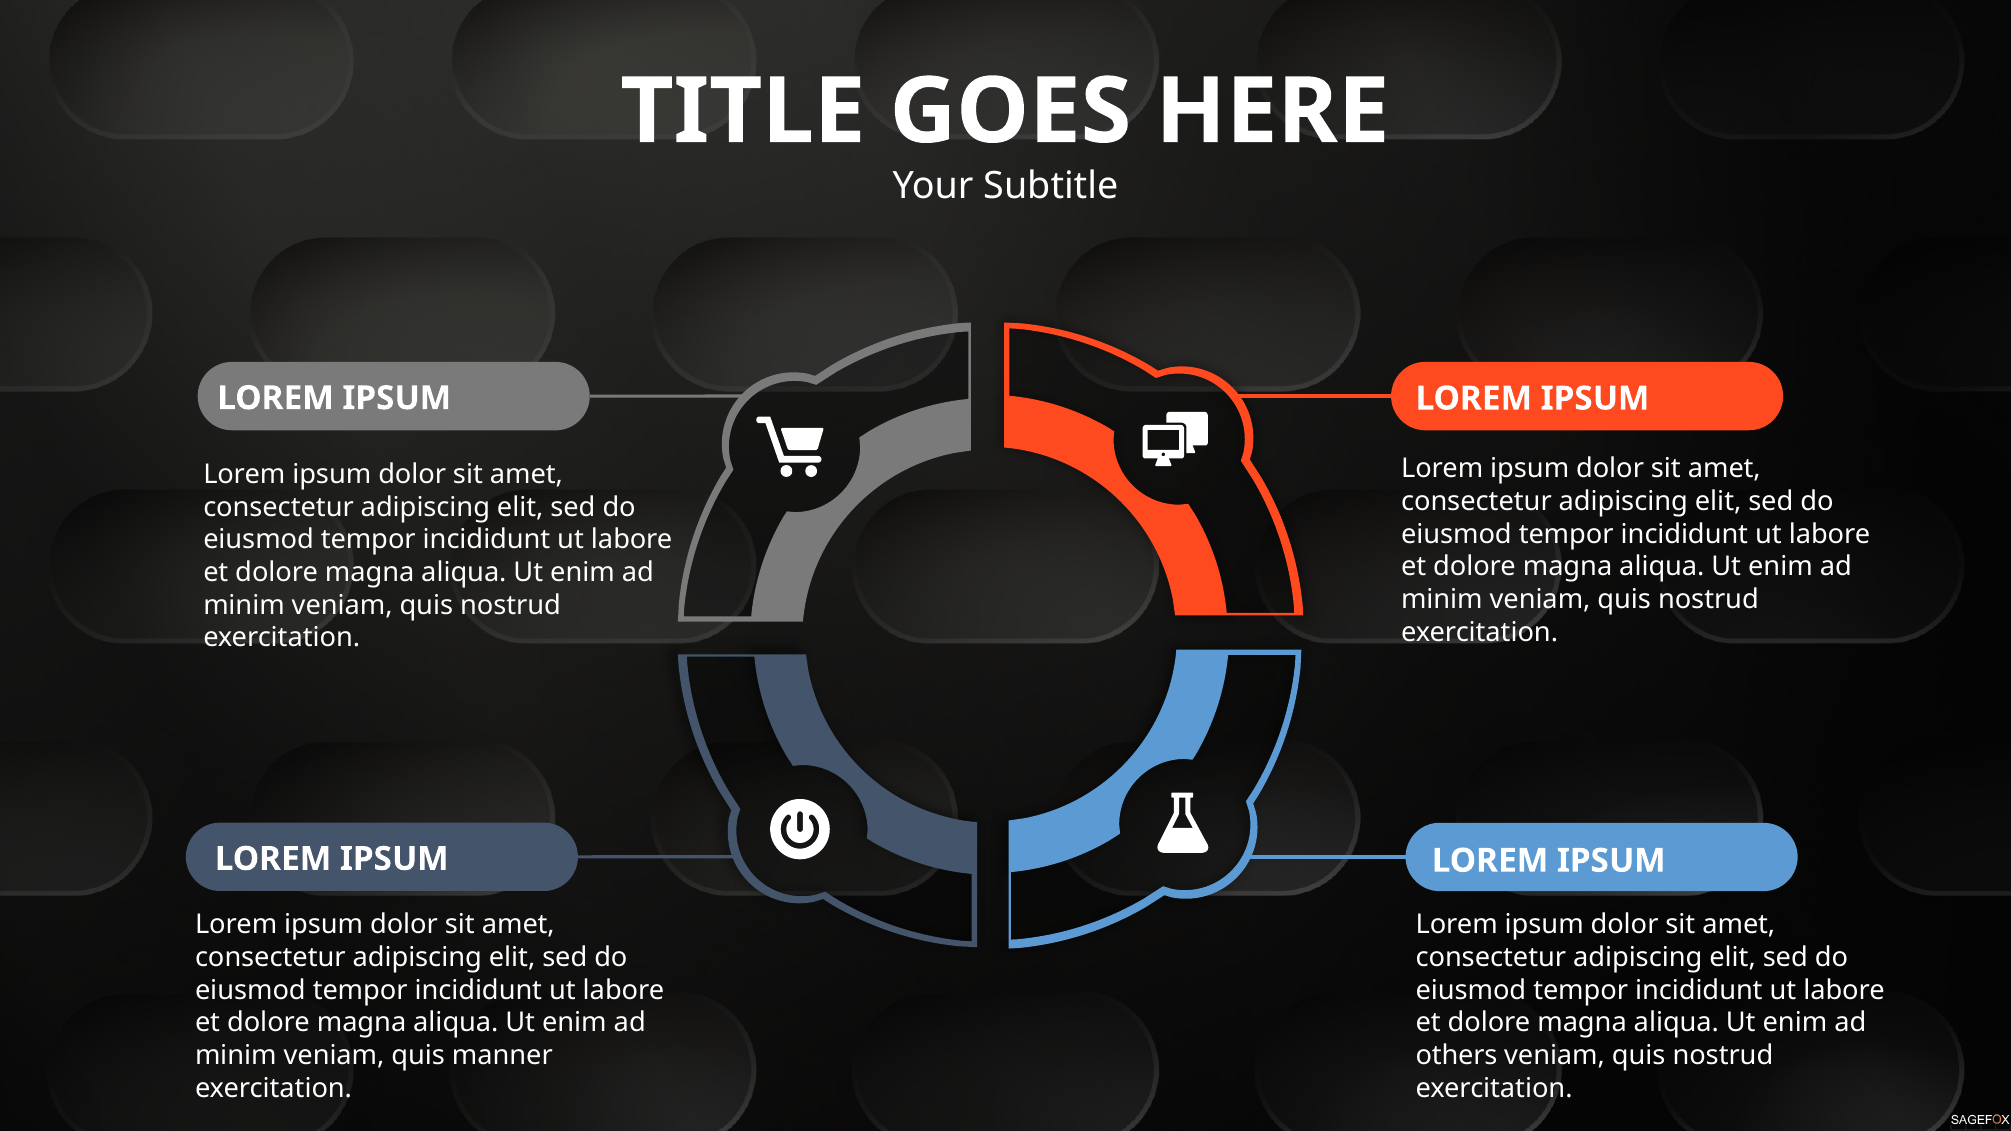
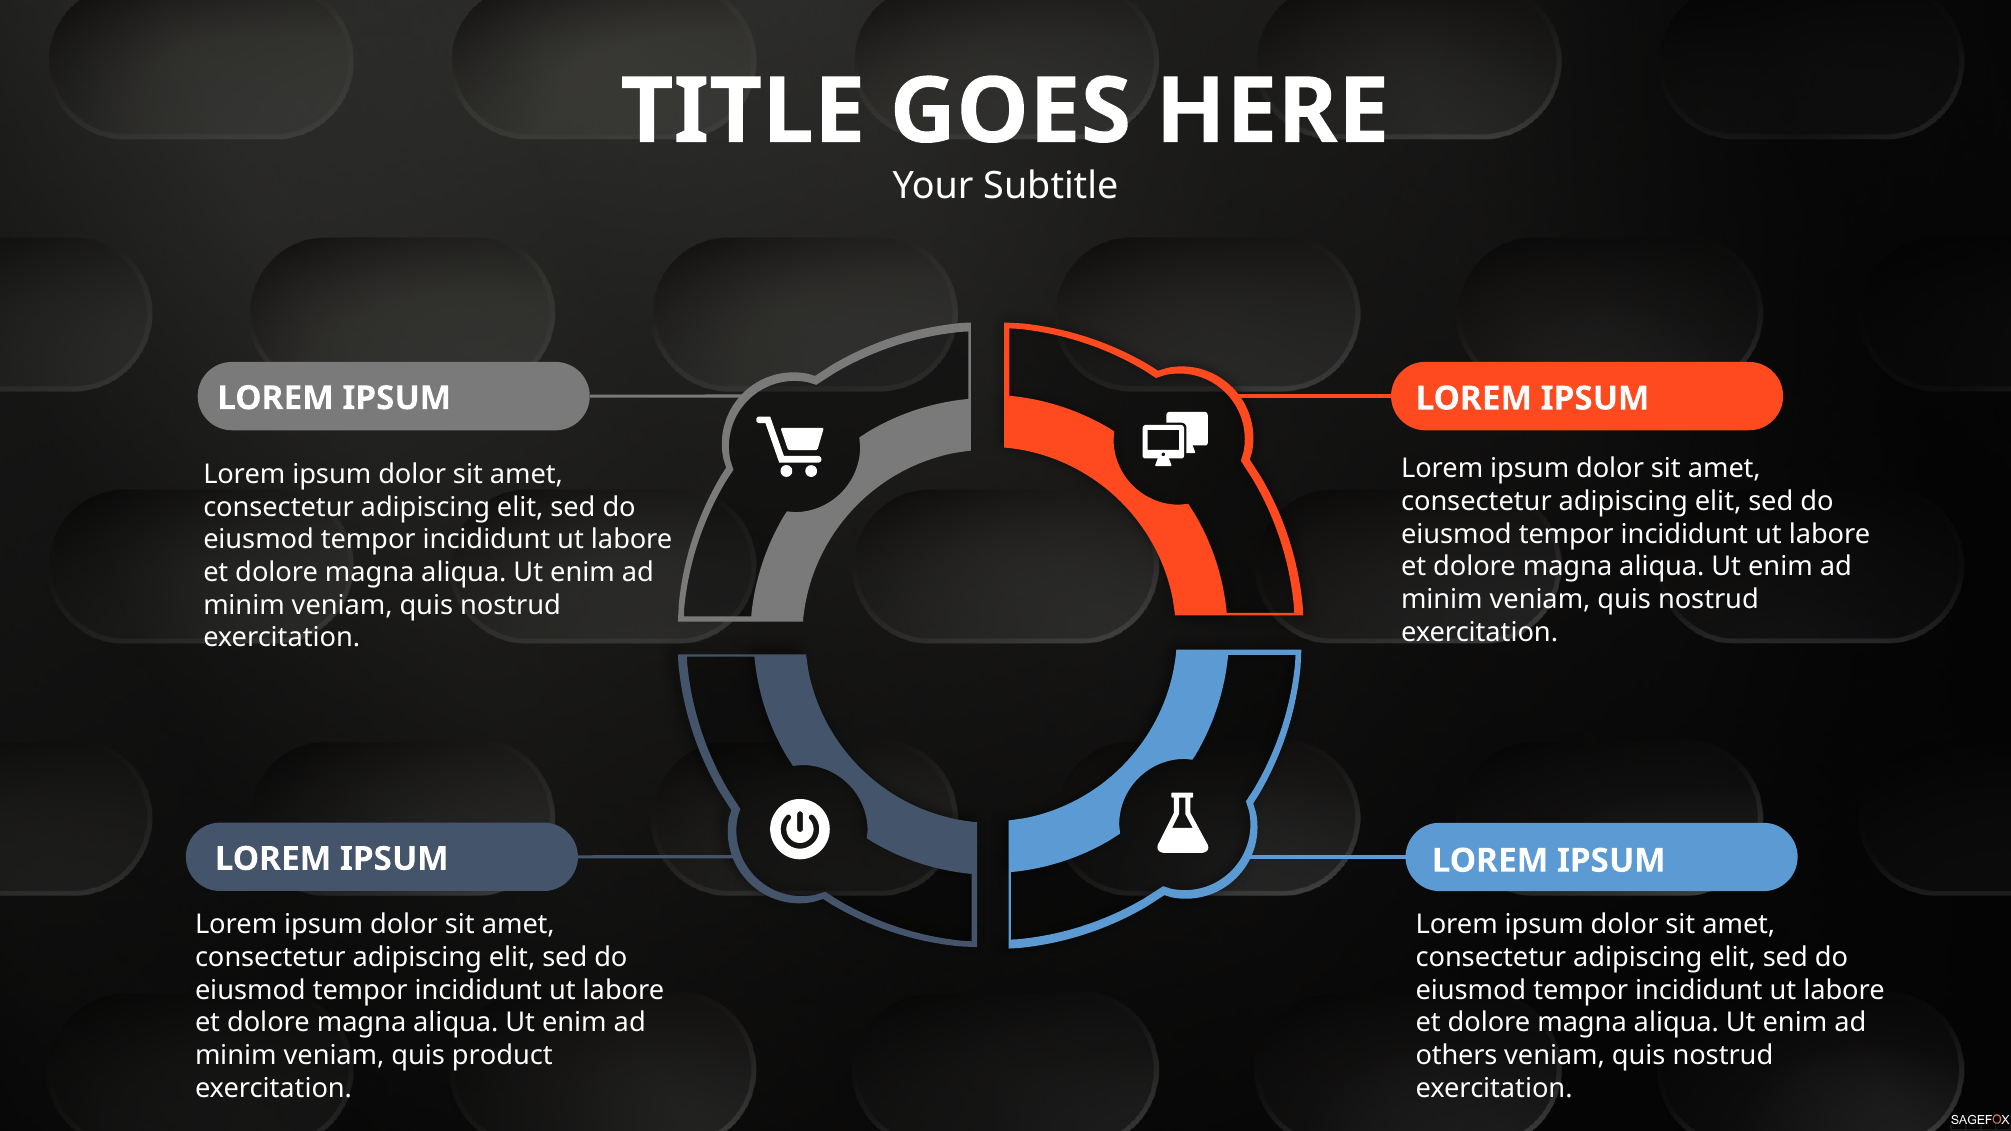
manner: manner -> product
